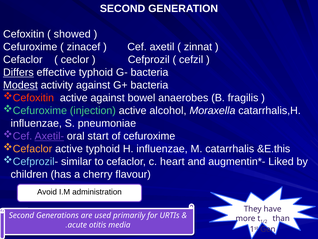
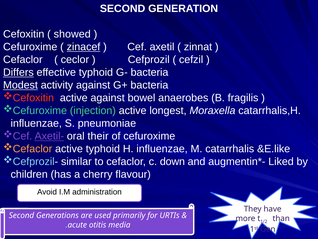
zinacef underline: none -> present
alcohol: alcohol -> longest
start: start -> their
&E.this: &E.this -> &E.like
heart: heart -> down
